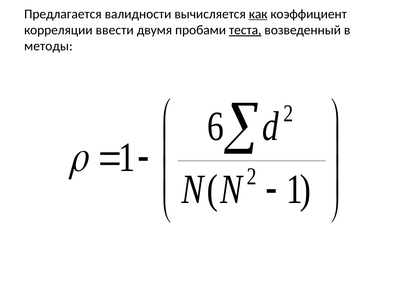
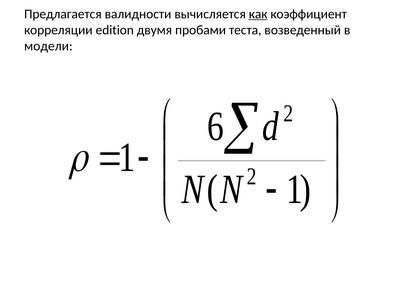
ввести: ввести -> edition
теста underline: present -> none
методы: методы -> модели
